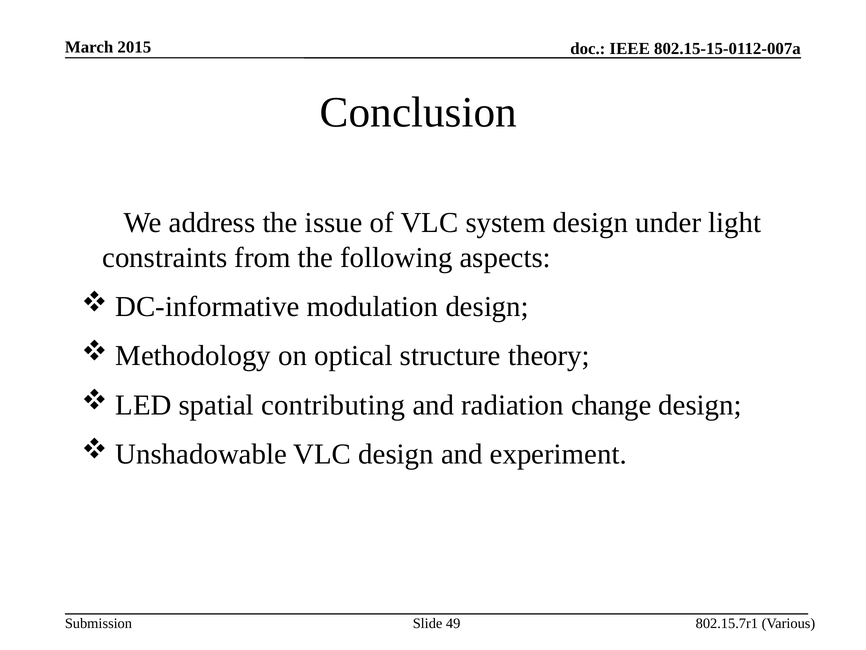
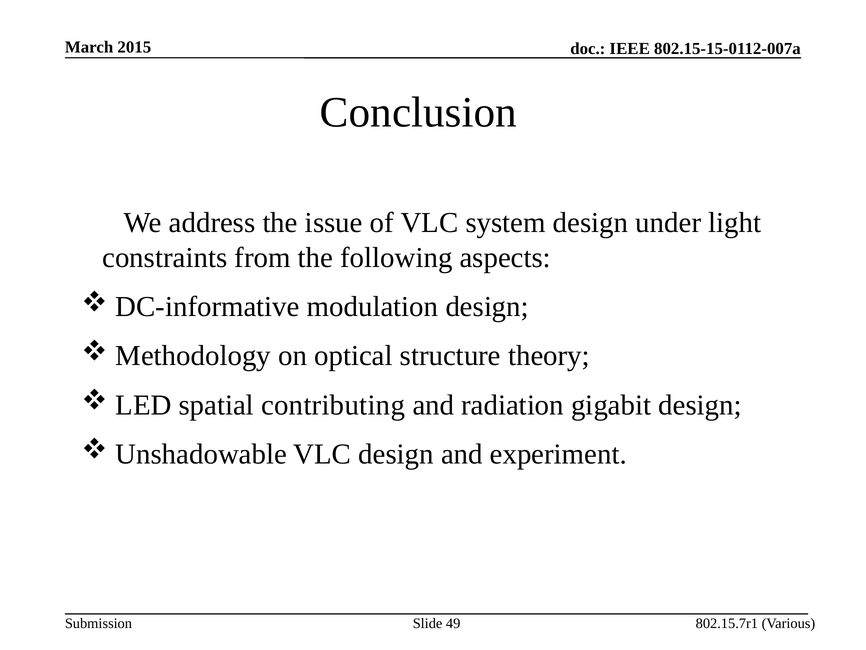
change: change -> gigabit
